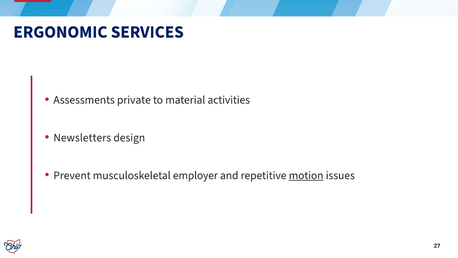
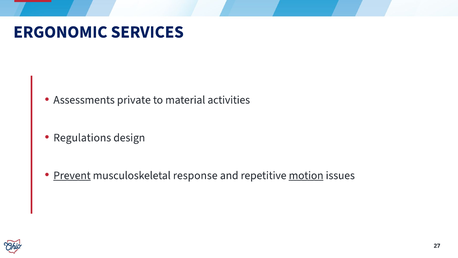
Newsletters: Newsletters -> Regulations
Prevent underline: none -> present
employer: employer -> response
